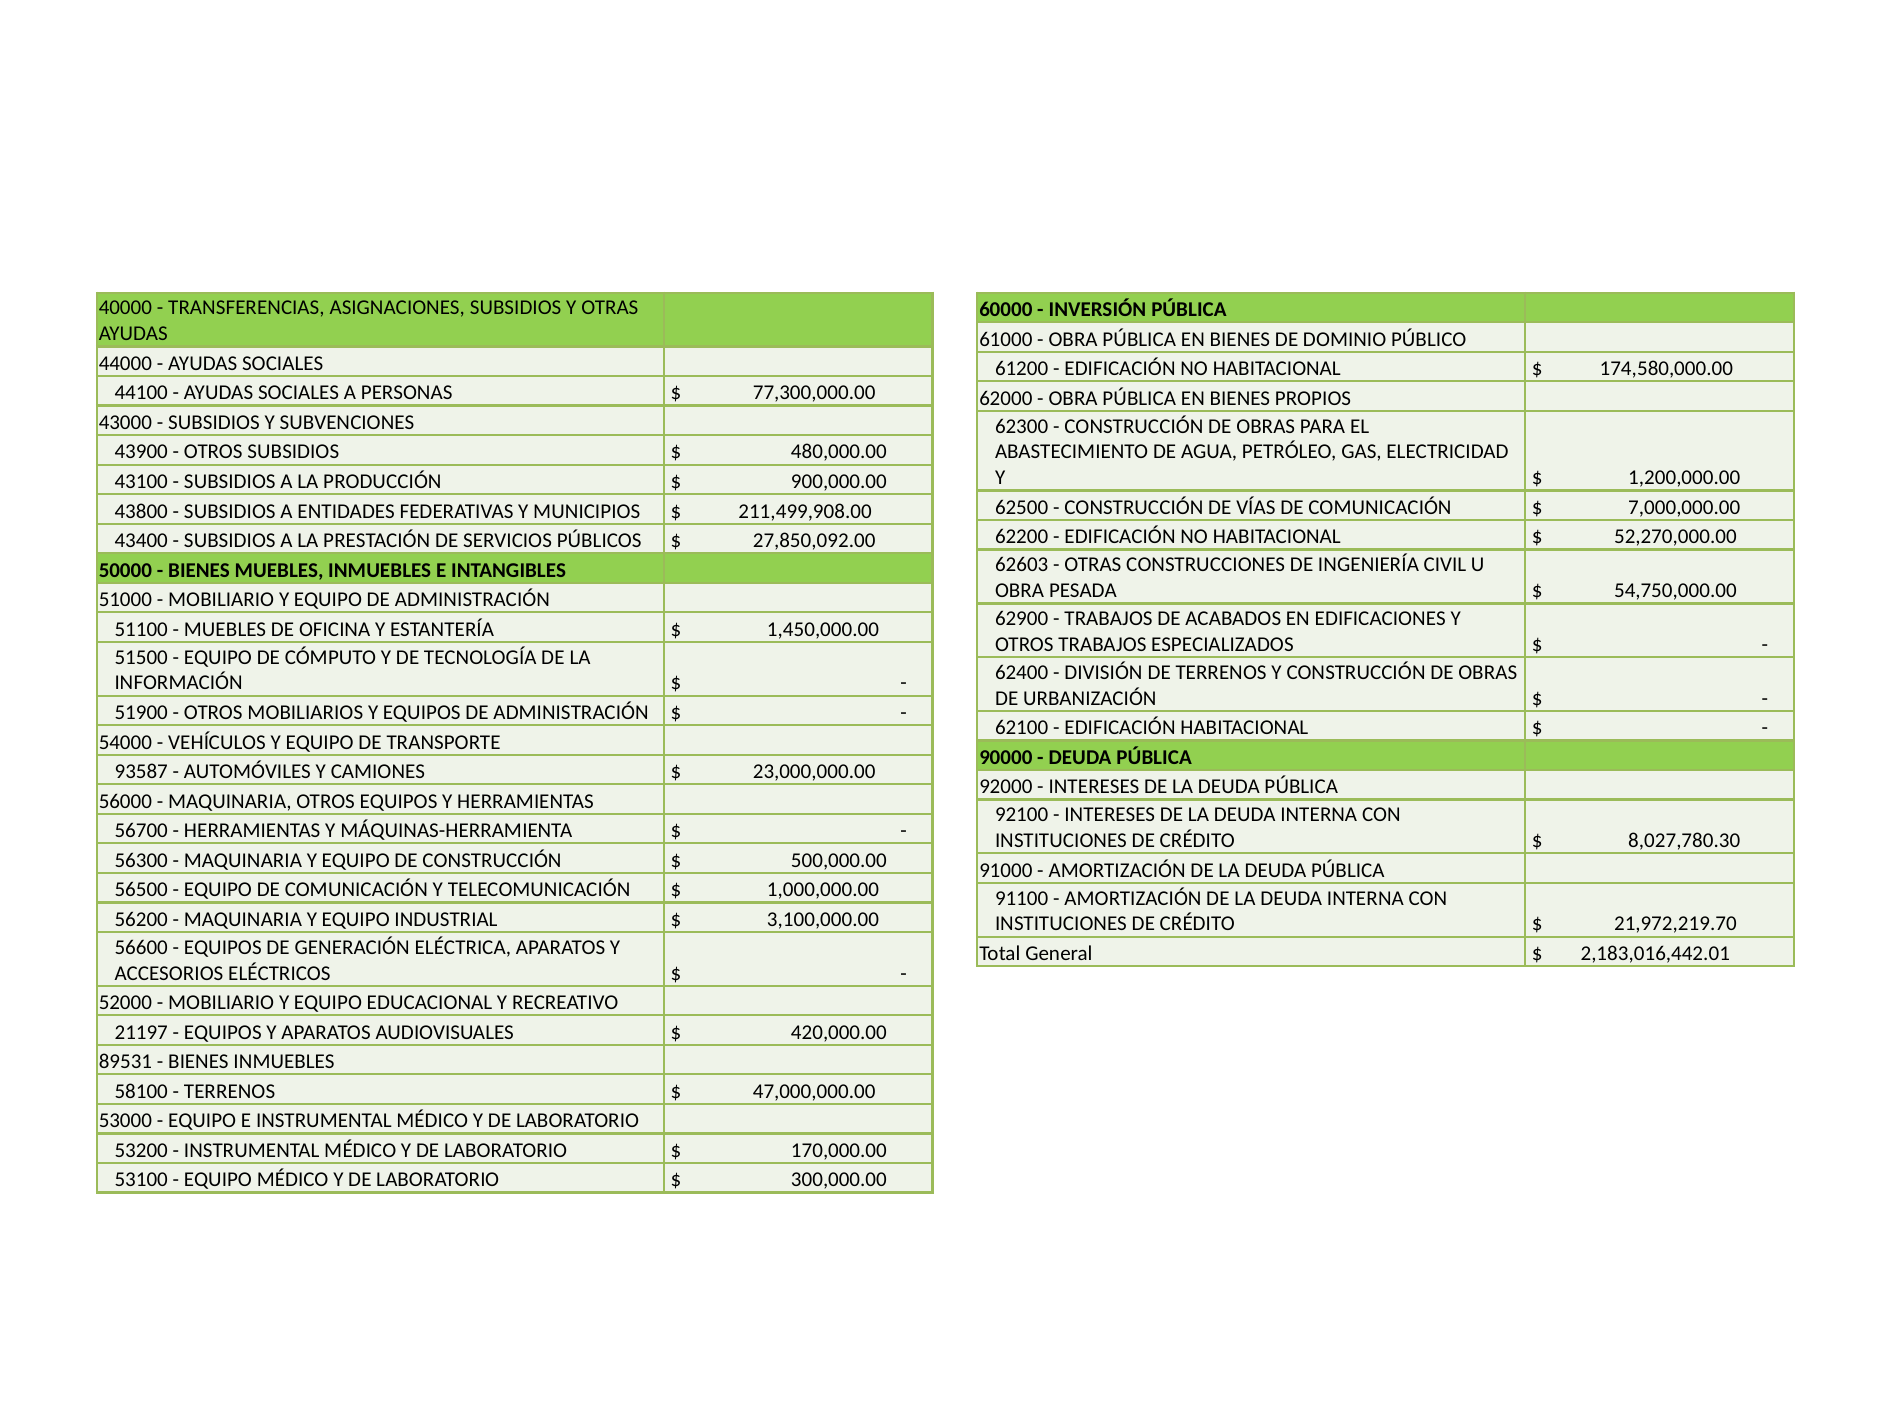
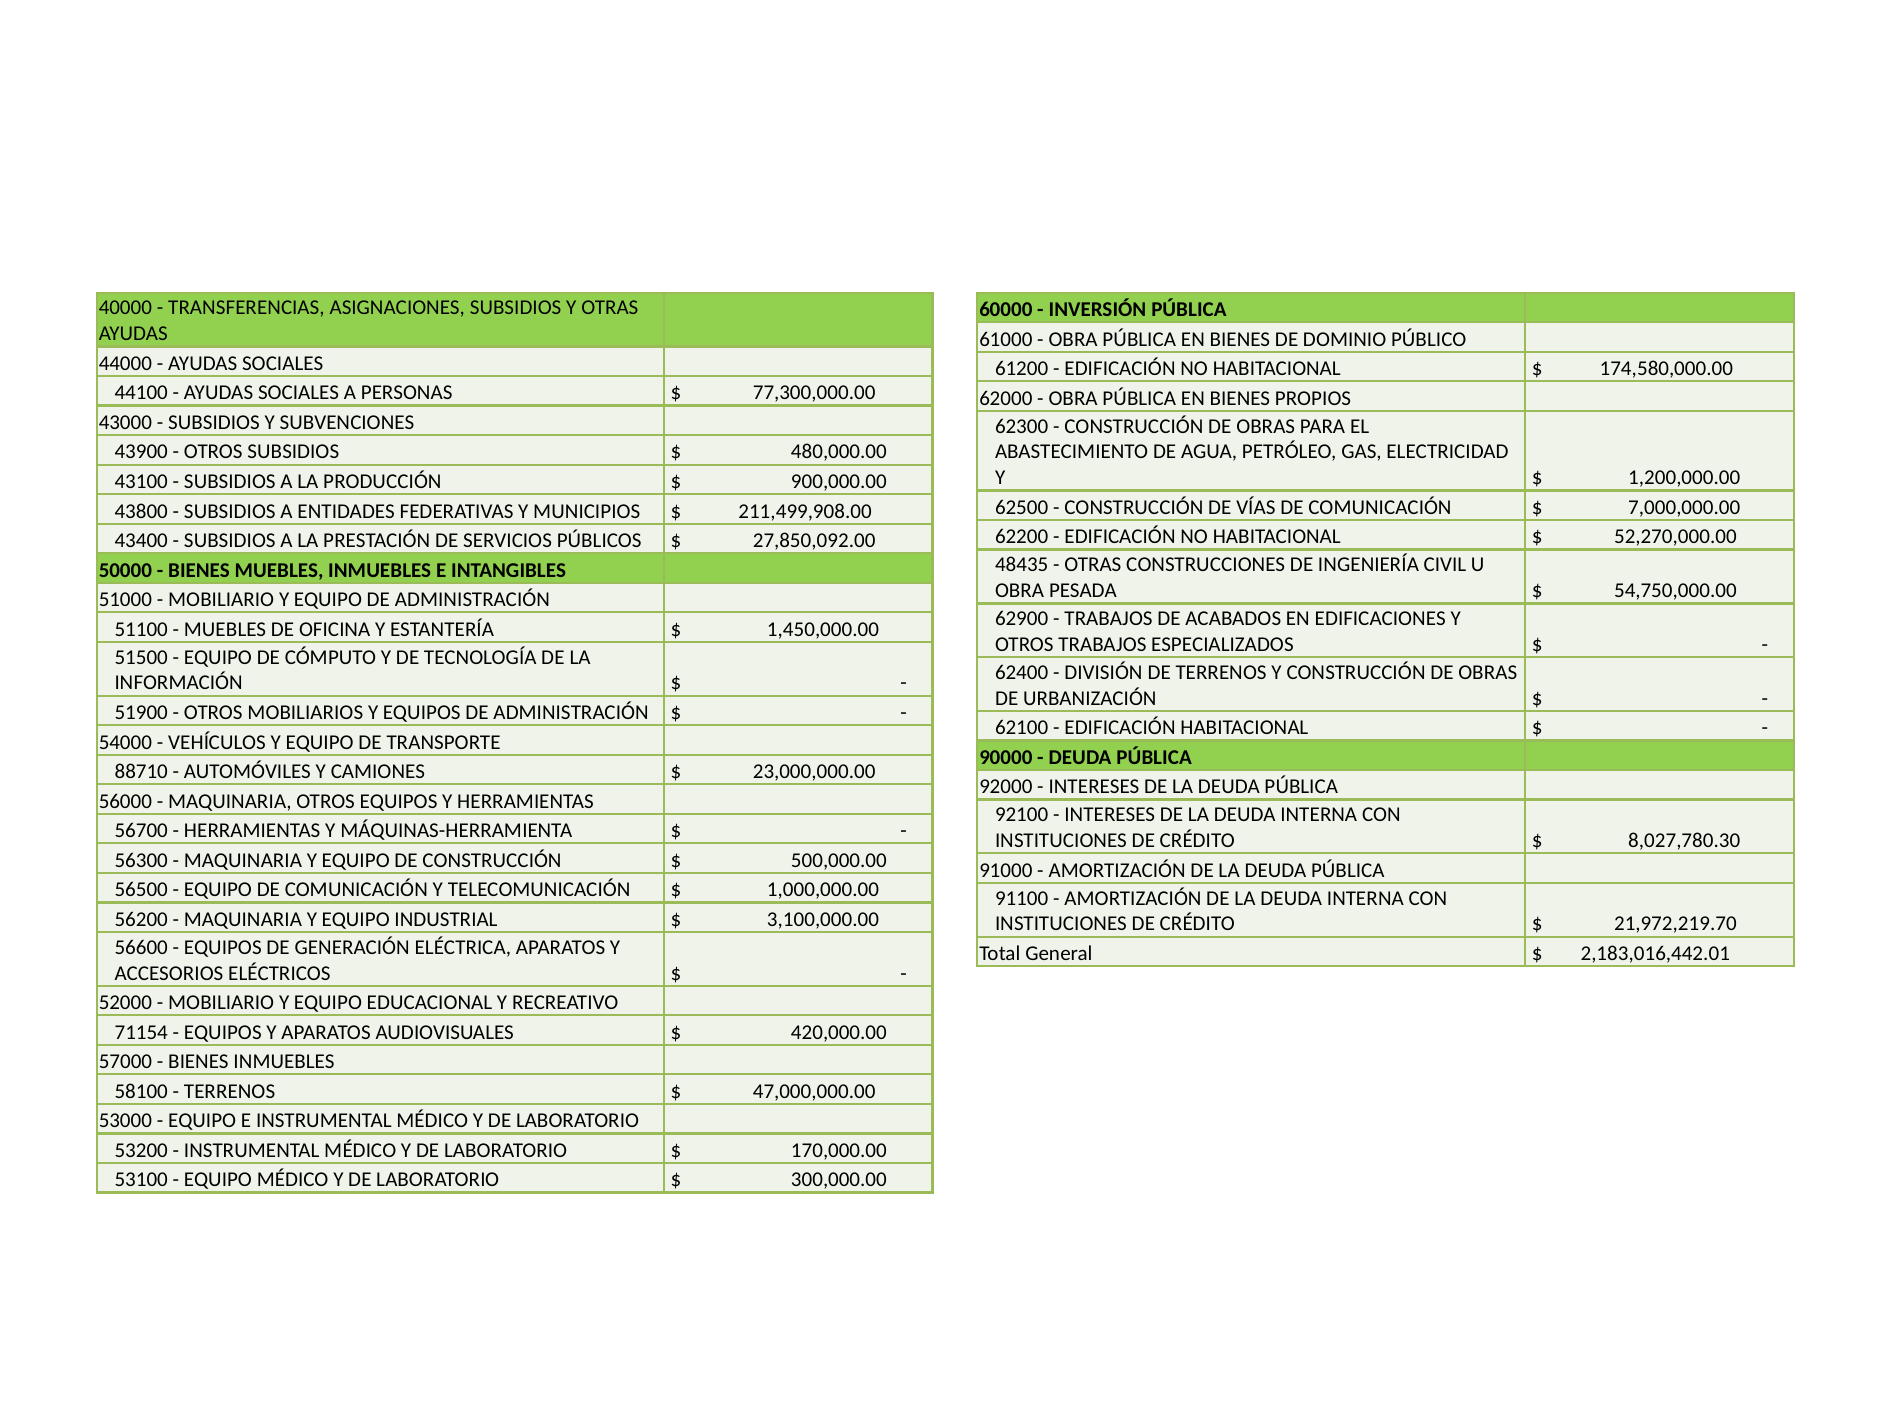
62603: 62603 -> 48435
93587: 93587 -> 88710
21197: 21197 -> 71154
89531: 89531 -> 57000
